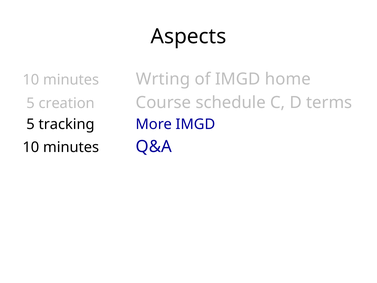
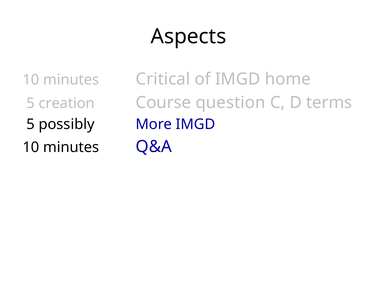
Wrting: Wrting -> Critical
schedule: schedule -> question
tracking: tracking -> possibly
